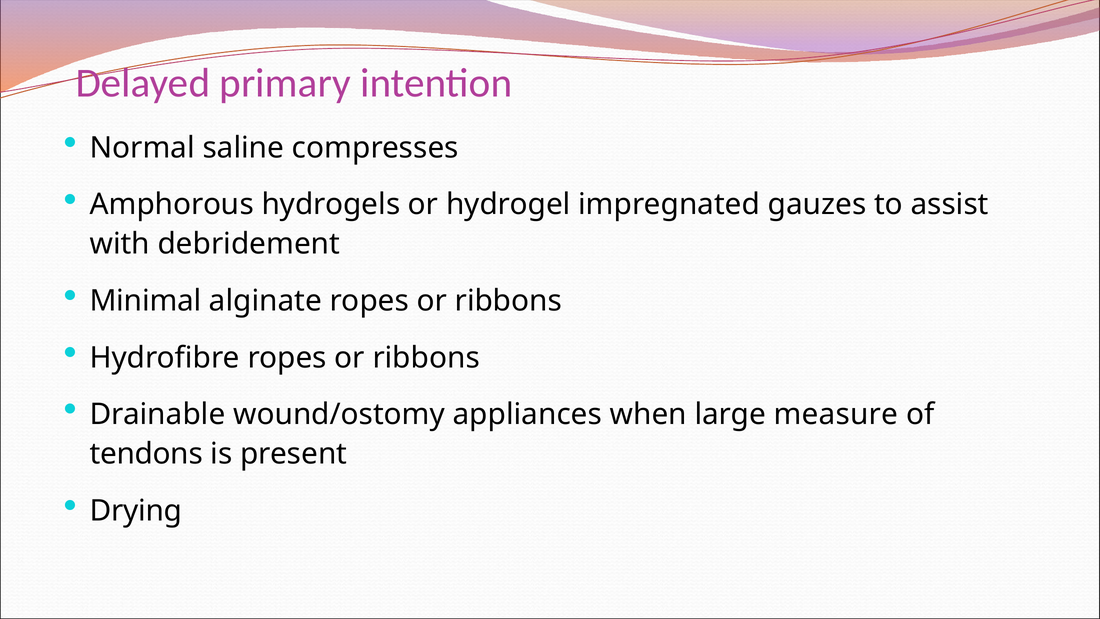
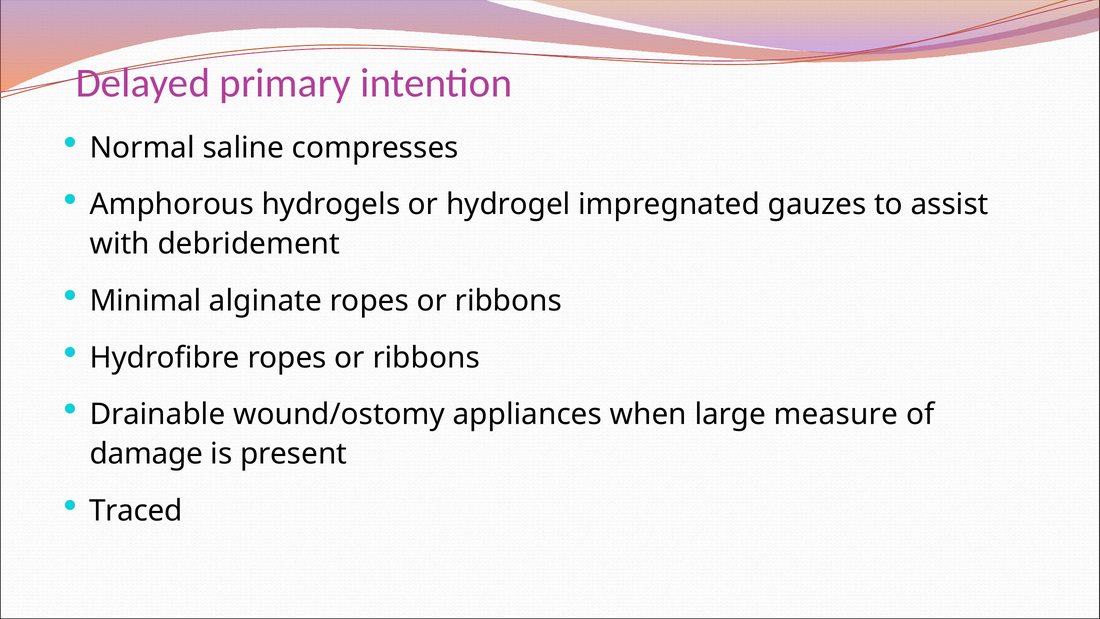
tendons: tendons -> damage
Drying: Drying -> Traced
